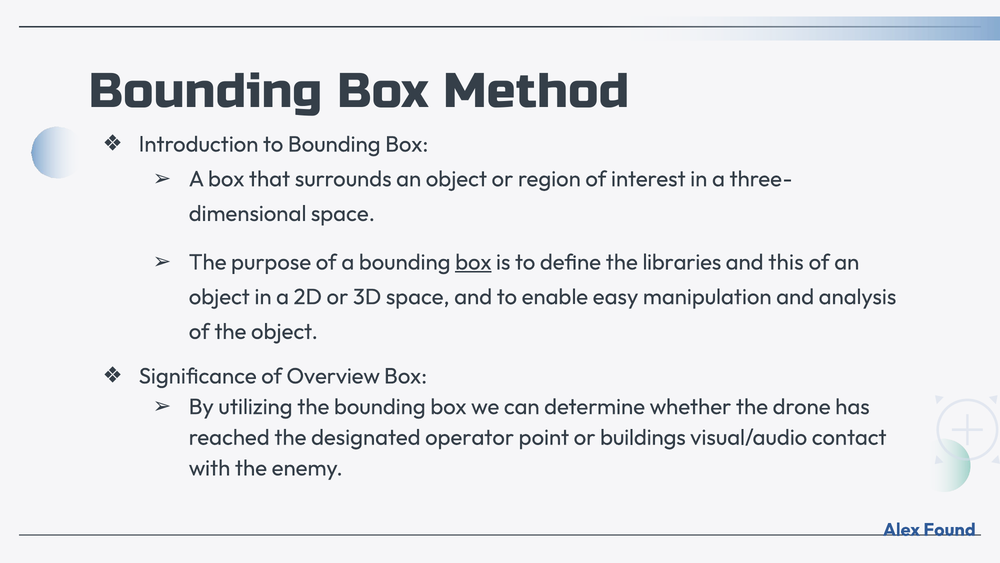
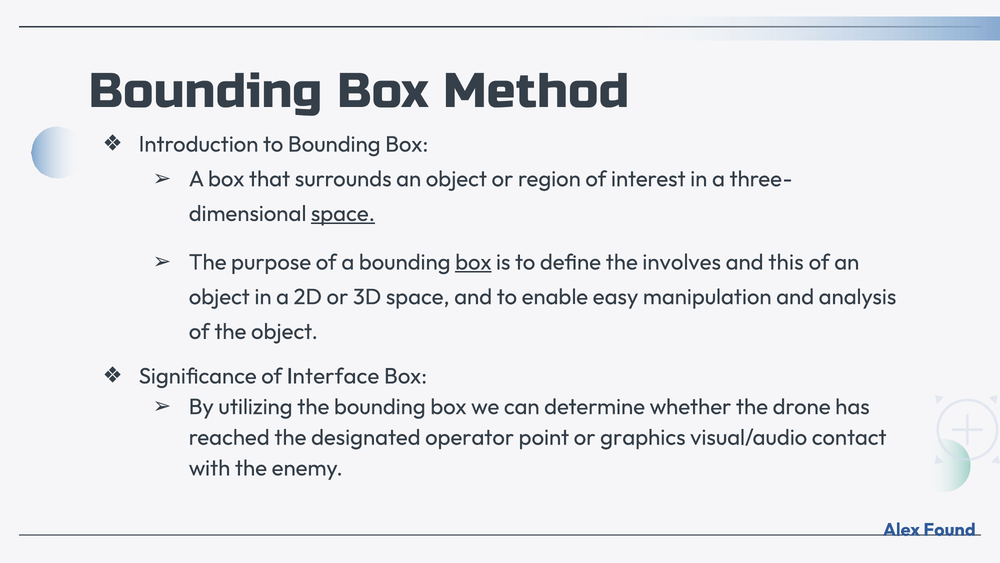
space at (343, 213) underline: none -> present
libraries: libraries -> involves
Overview: Overview -> Interface
buildings: buildings -> graphics
